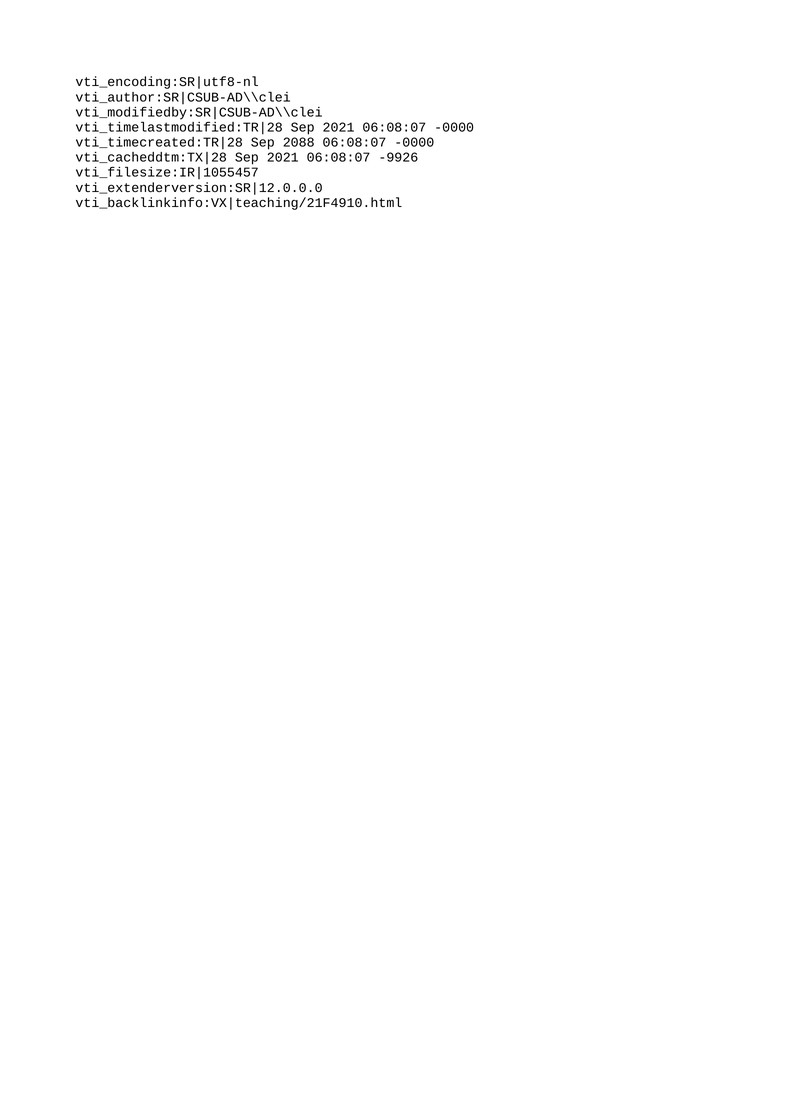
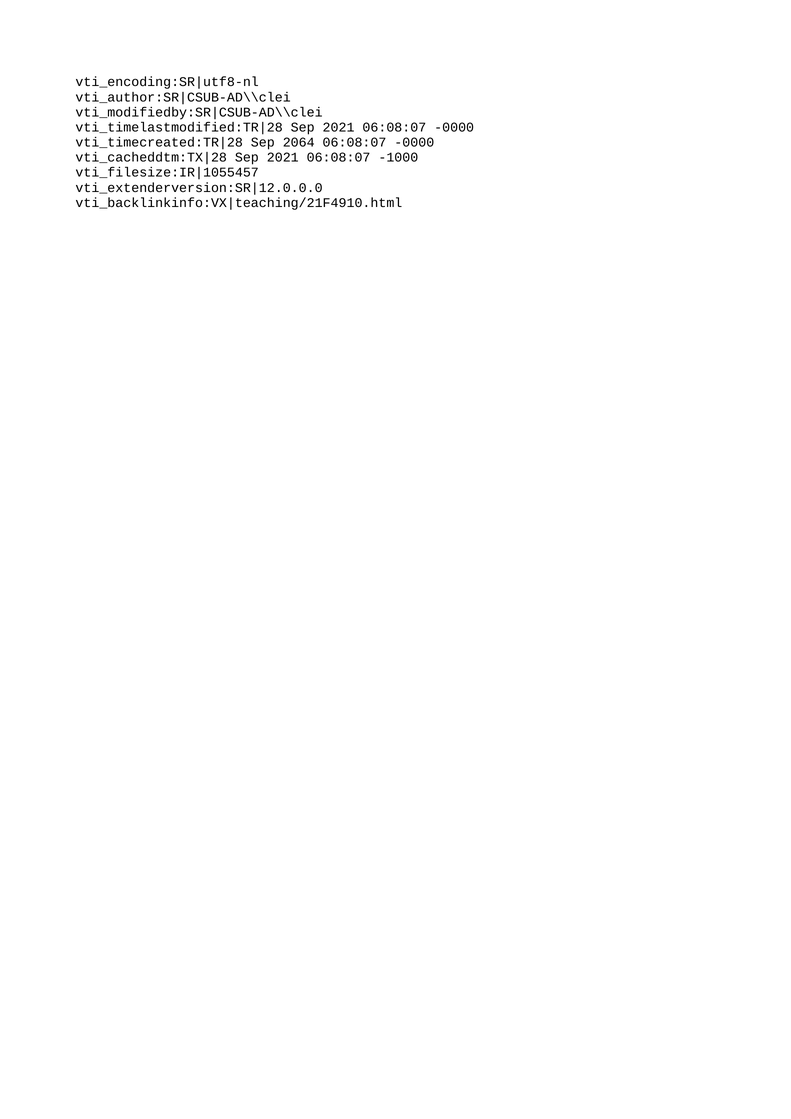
2088: 2088 -> 2064
-9926: -9926 -> -1000
